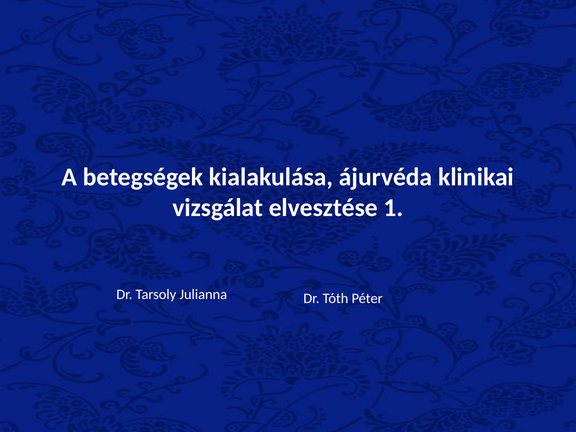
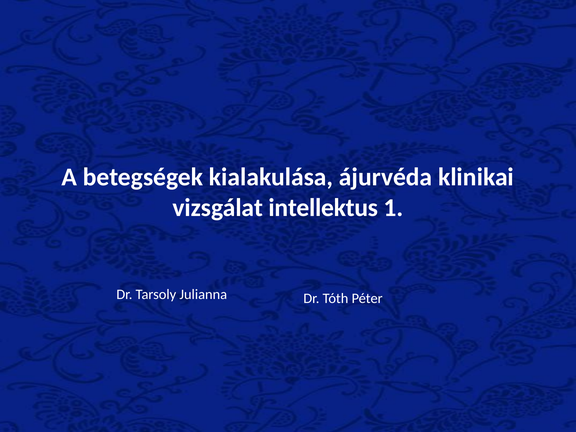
elvesztése: elvesztése -> intellektus
